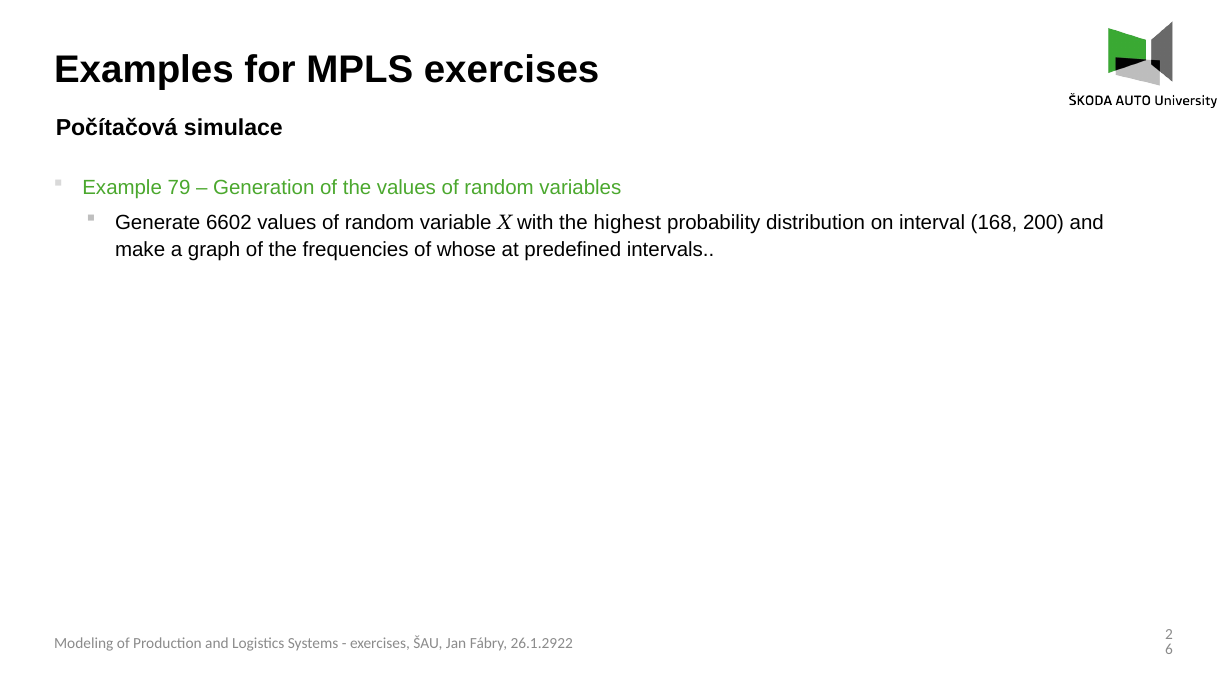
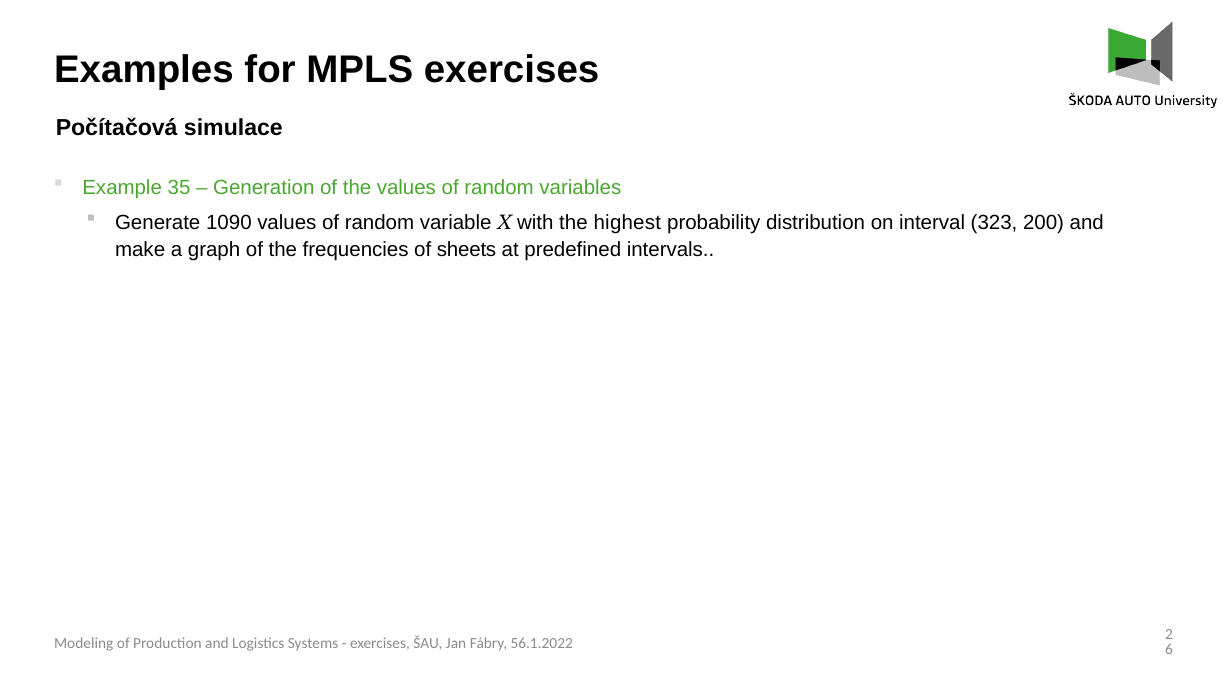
79: 79 -> 35
6602: 6602 -> 1090
168: 168 -> 323
whose: whose -> sheets
26.1.2922: 26.1.2922 -> 56.1.2022
